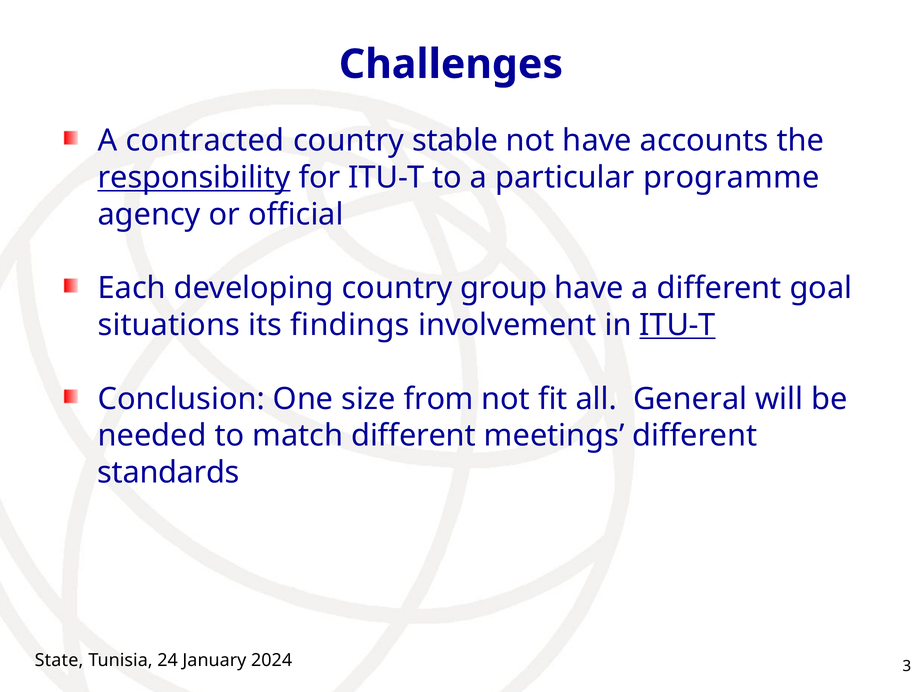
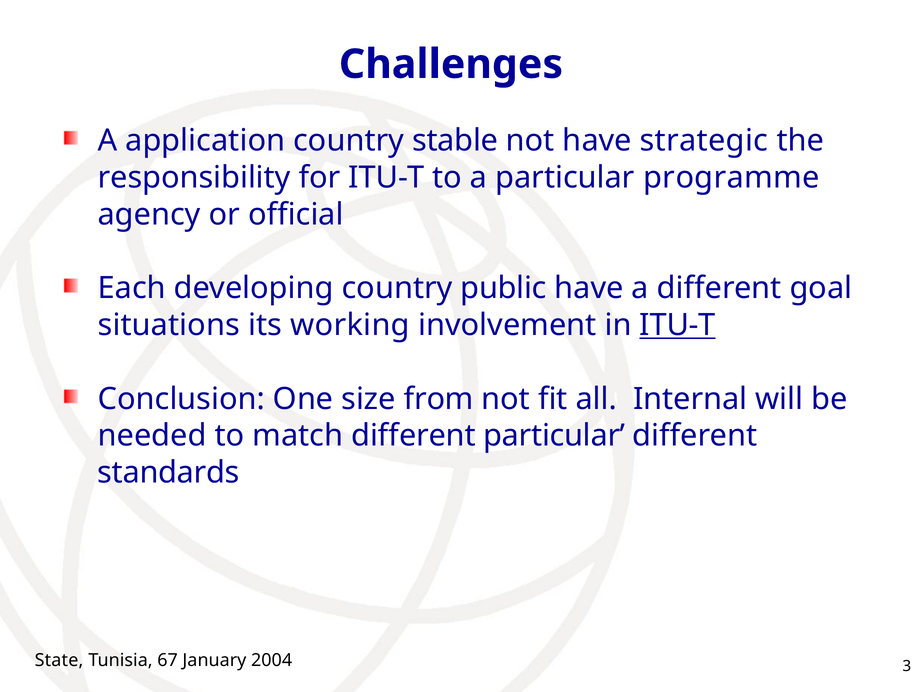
contracted: contracted -> application
accounts: accounts -> strategic
responsibility underline: present -> none
group: group -> public
findings: findings -> working
General: General -> Internal
different meetings: meetings -> particular
24: 24 -> 67
2024: 2024 -> 2004
